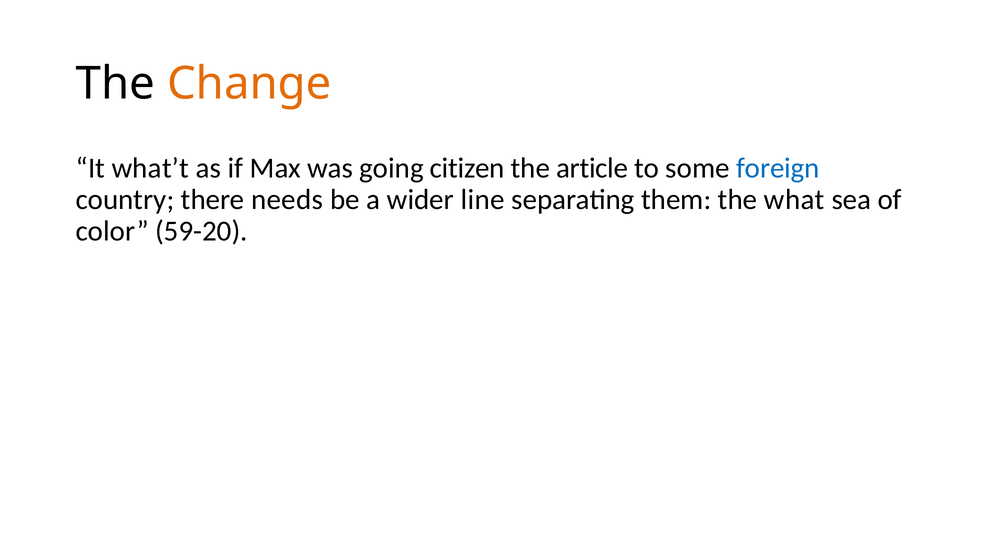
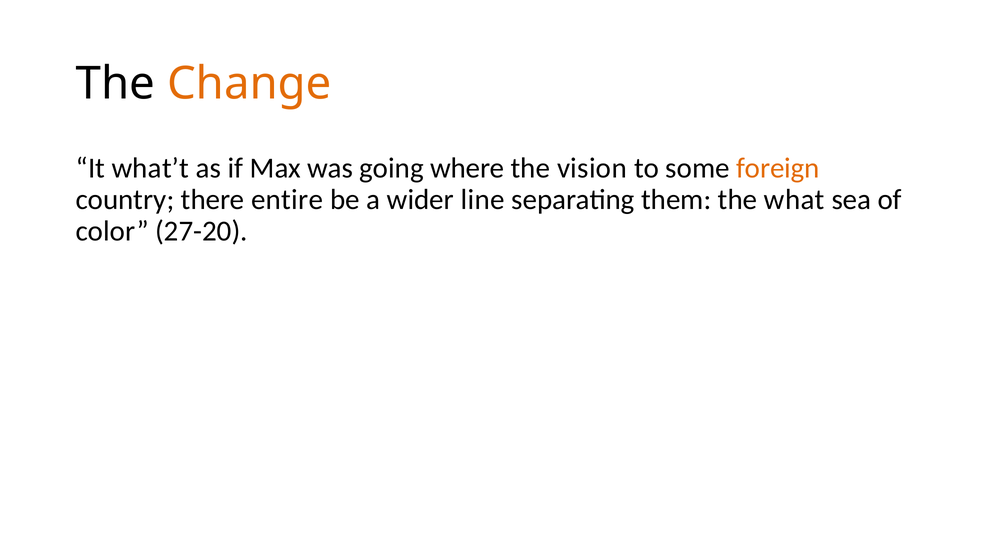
citizen: citizen -> where
article: article -> vision
foreign colour: blue -> orange
needs: needs -> entire
59-20: 59-20 -> 27-20
